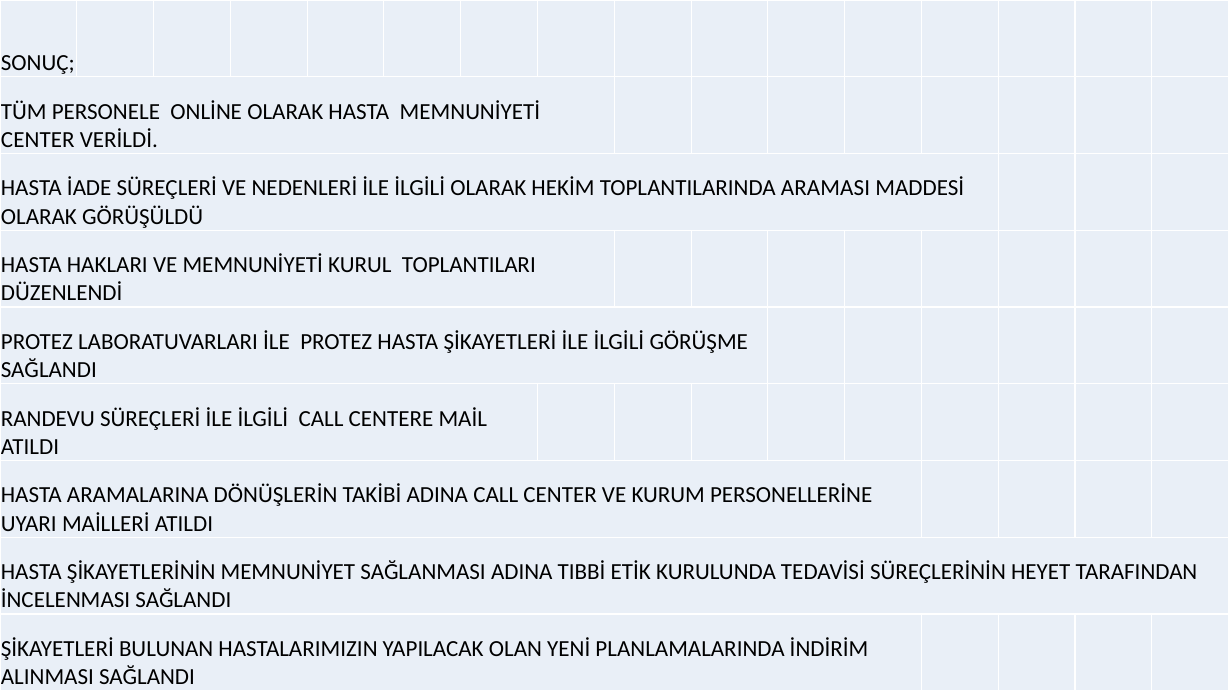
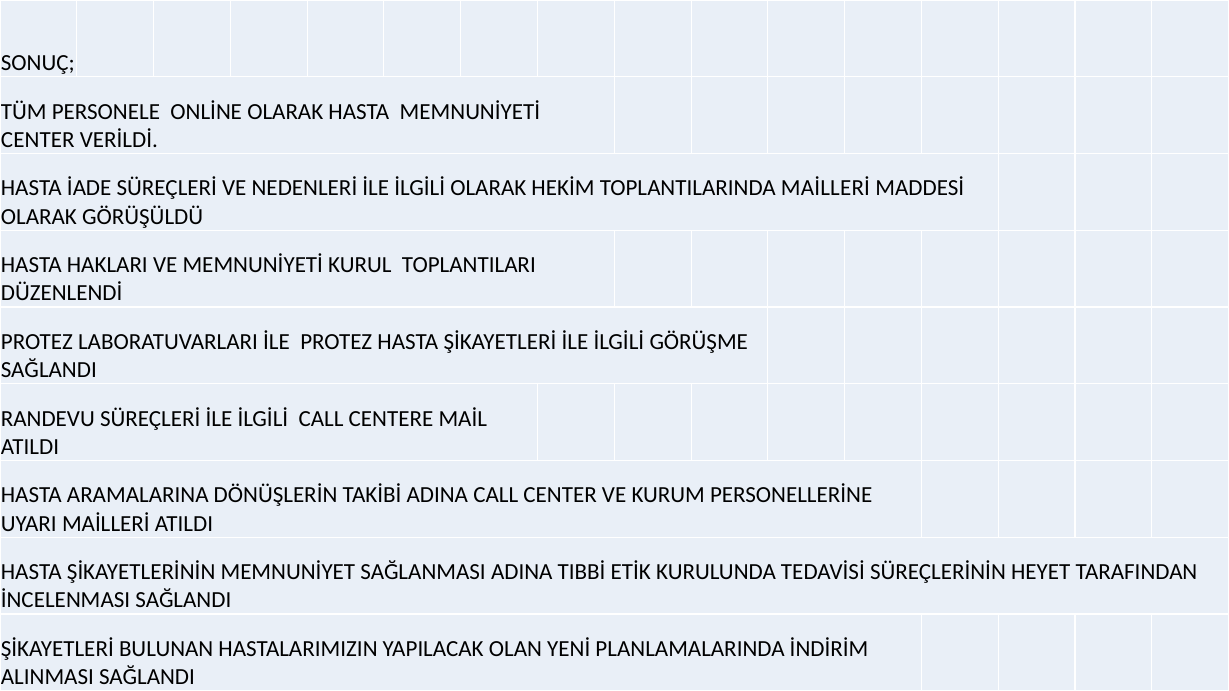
TOPLANTILARINDA ARAMASI: ARAMASI -> MAİLLERİ
